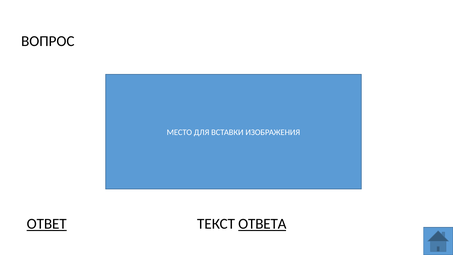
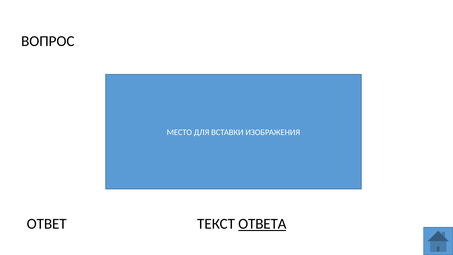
ОТВЕТ underline: present -> none
